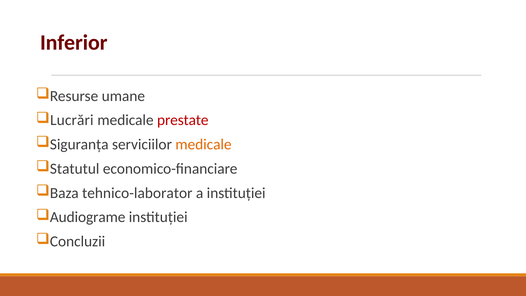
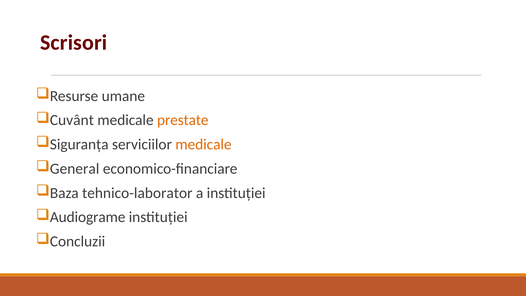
Inferior: Inferior -> Scrisori
Lucrări: Lucrări -> Cuvânt
prestate colour: red -> orange
Statutul: Statutul -> General
